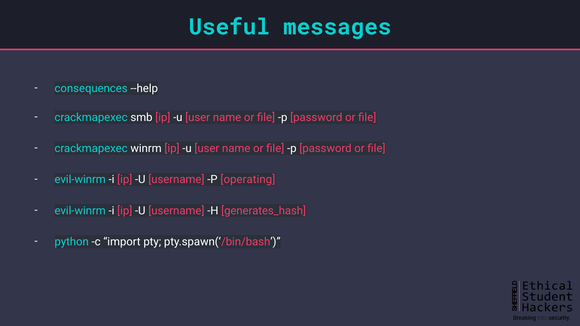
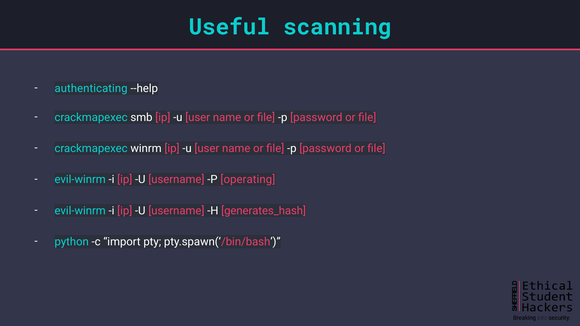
messages: messages -> scanning
consequences: consequences -> authenticating
